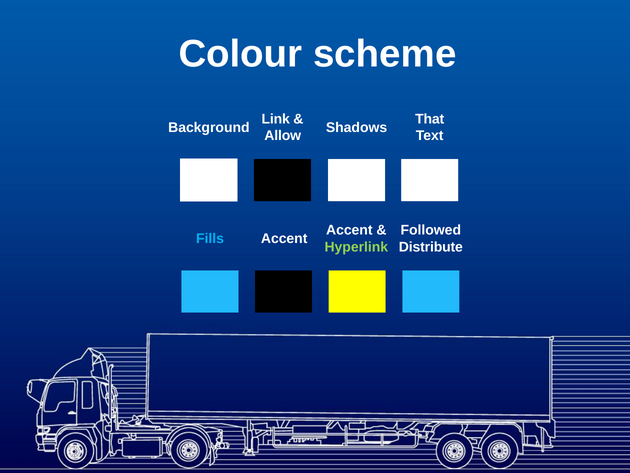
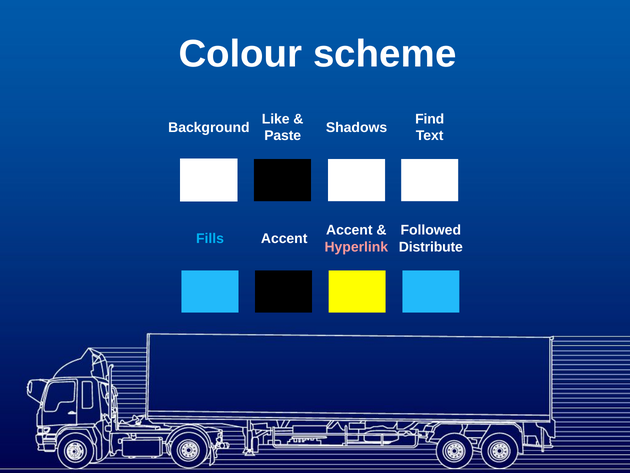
Link: Link -> Like
That: That -> Find
Allow: Allow -> Paste
Hyperlink colour: light green -> pink
